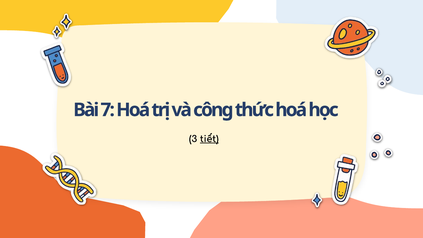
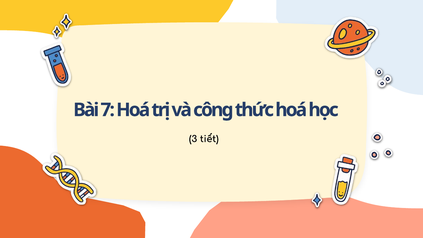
tiết underline: present -> none
